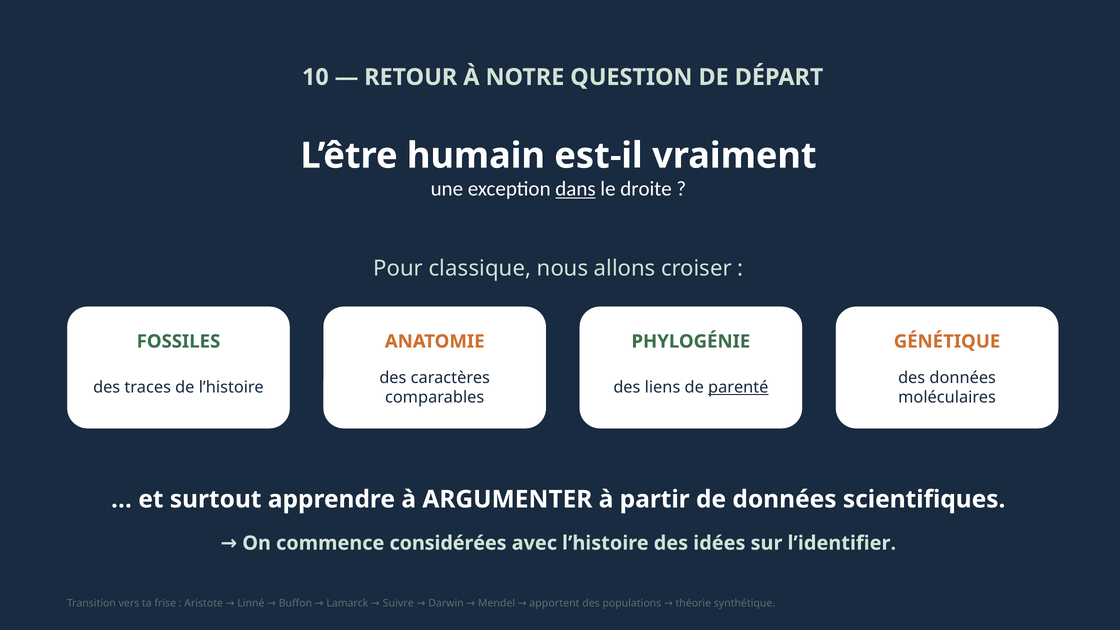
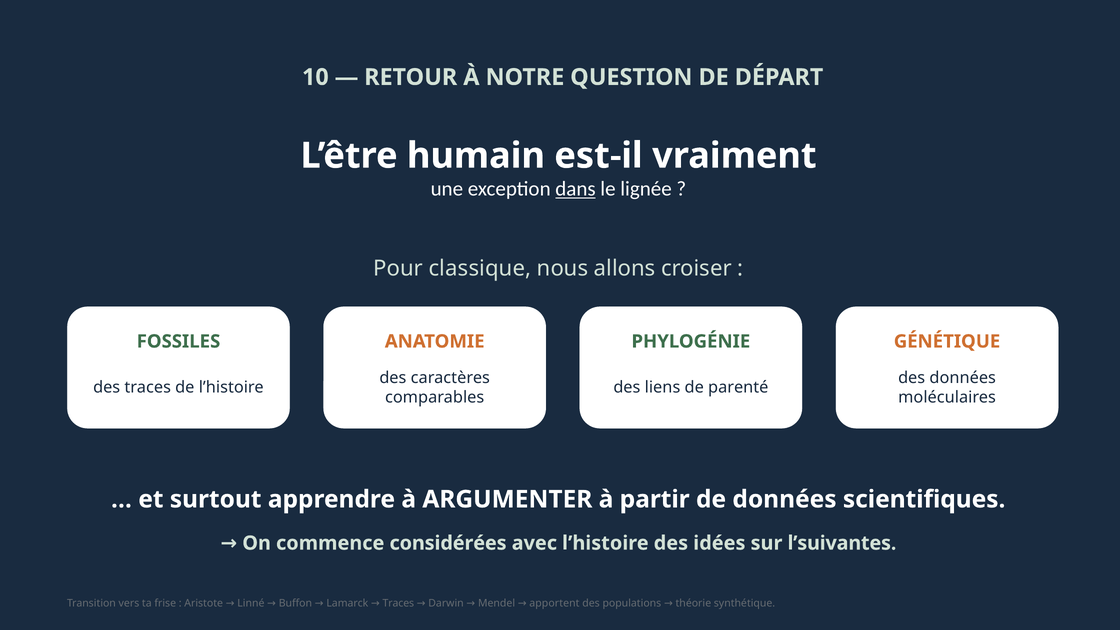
droite: droite -> lignée
parenté underline: present -> none
l’identifier: l’identifier -> l’suivantes
Lamarck Suivre: Suivre -> Traces
